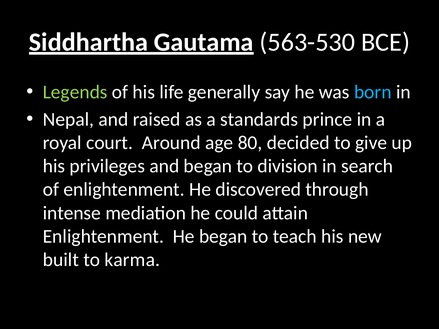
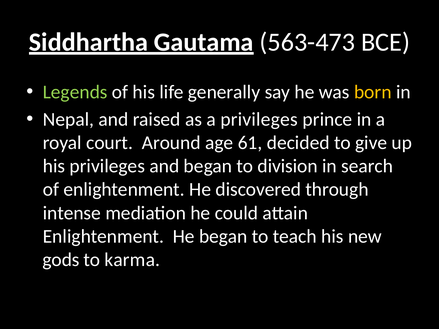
563-530: 563-530 -> 563-473
born colour: light blue -> yellow
a standards: standards -> privileges
80: 80 -> 61
built: built -> gods
